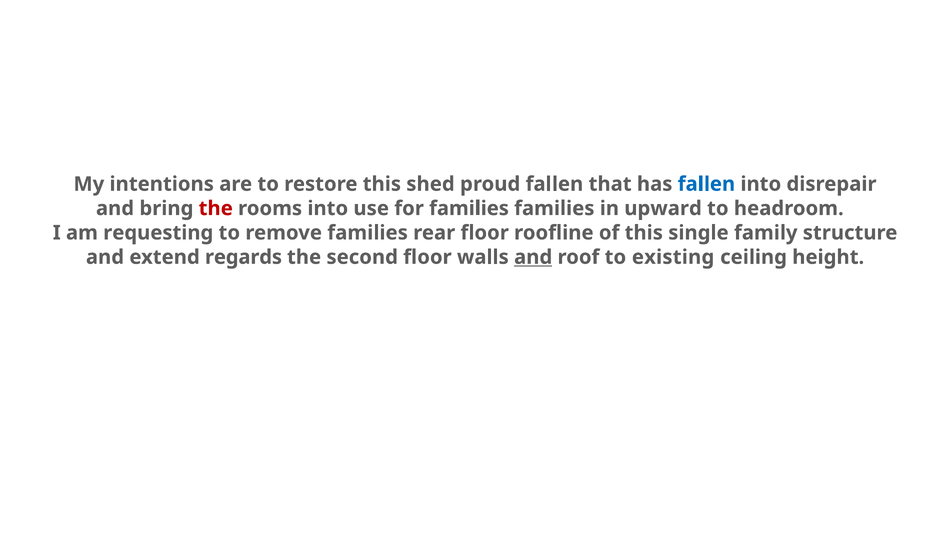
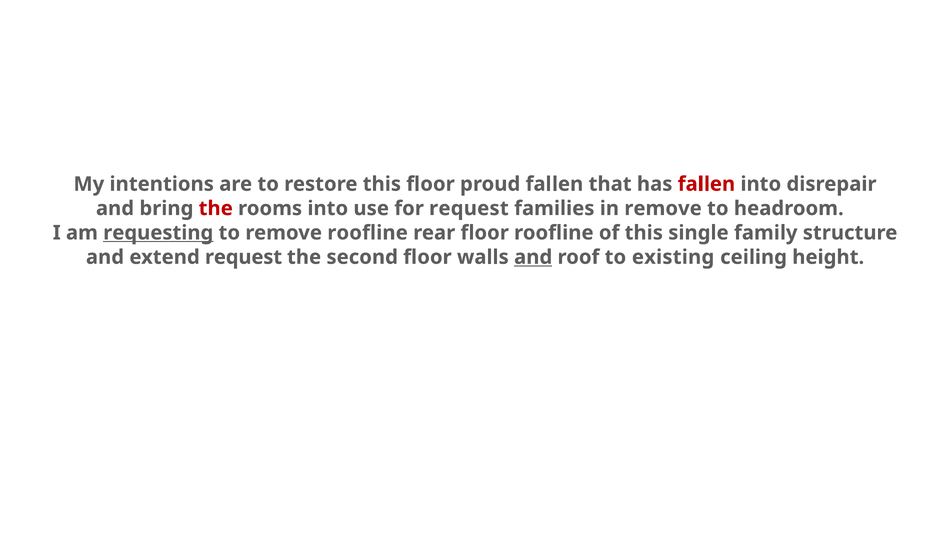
this shed: shed -> floor
fallen at (706, 184) colour: blue -> red
for families: families -> request
in upward: upward -> remove
requesting underline: none -> present
remove families: families -> roofline
extend regards: regards -> request
